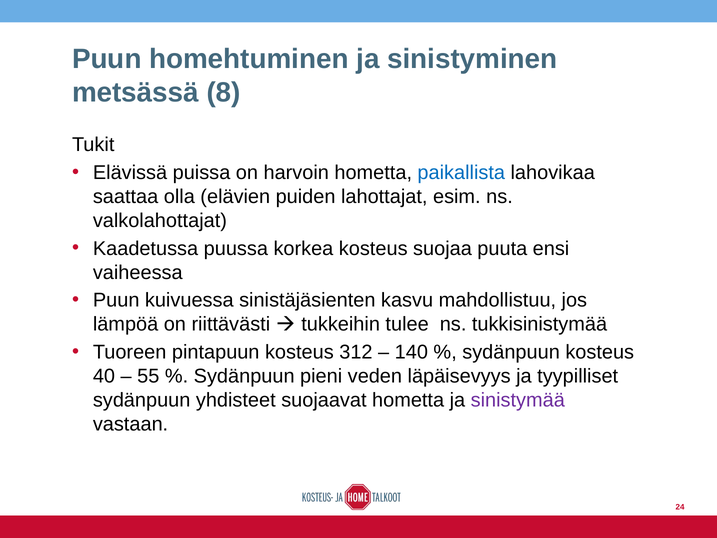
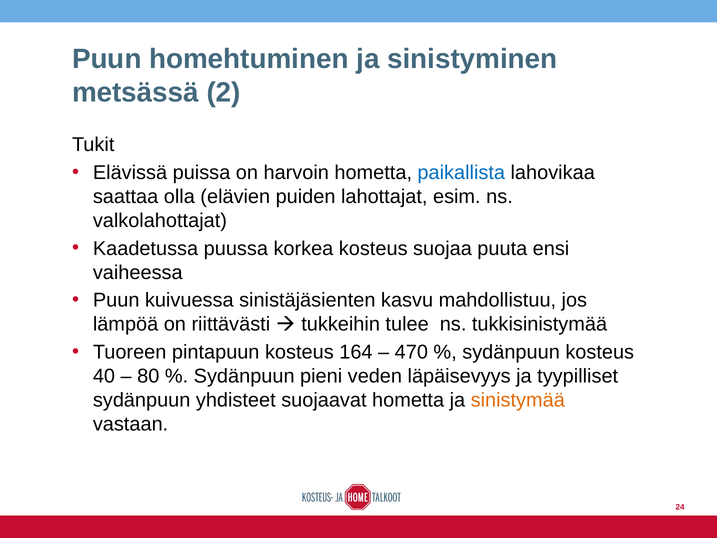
8: 8 -> 2
312: 312 -> 164
140: 140 -> 470
55: 55 -> 80
sinistymää colour: purple -> orange
